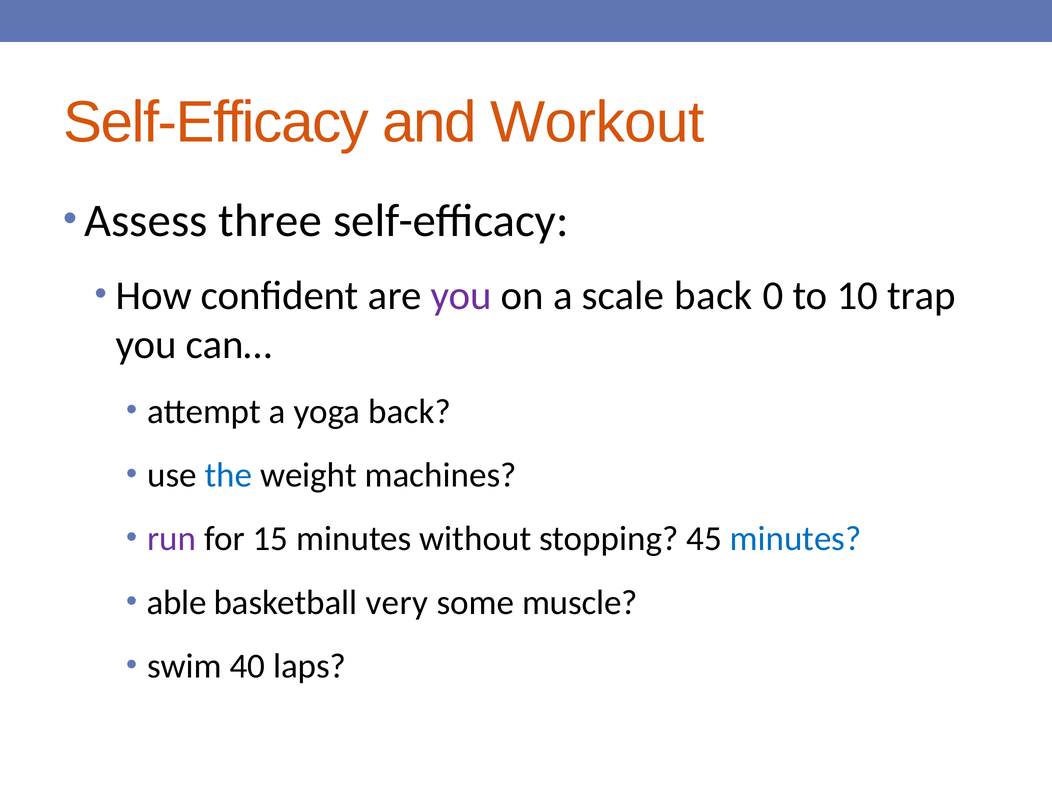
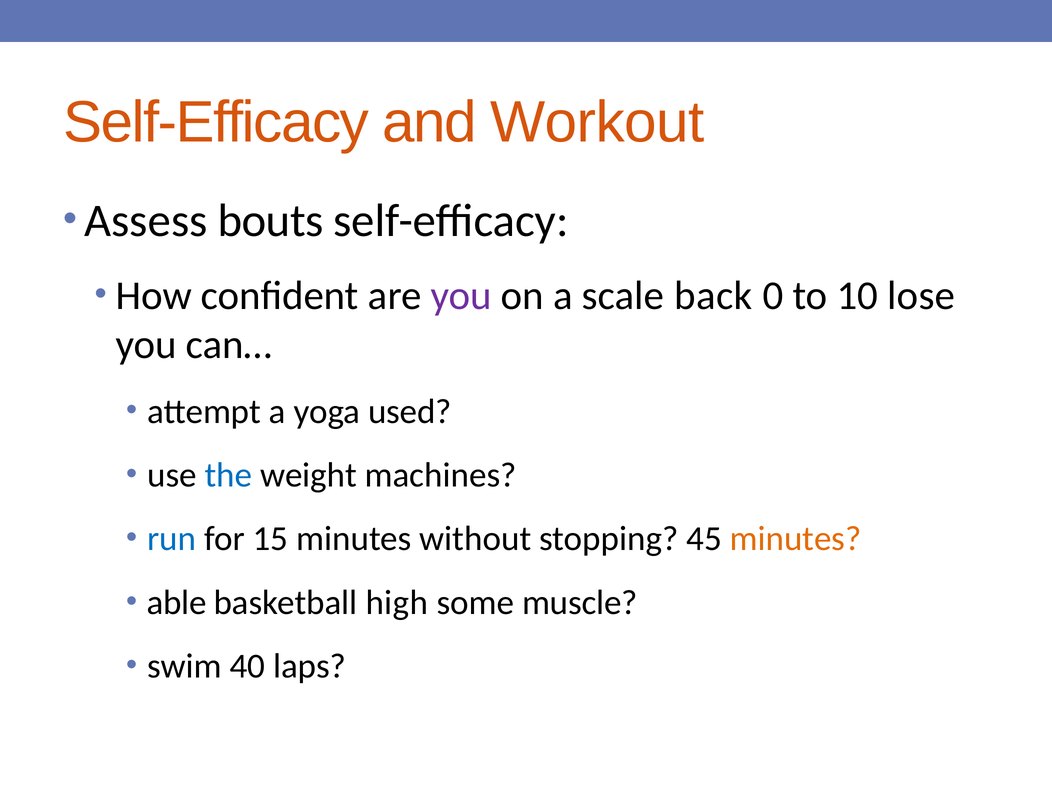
three: three -> bouts
trap: trap -> lose
yoga back: back -> used
run colour: purple -> blue
minutes at (796, 539) colour: blue -> orange
very: very -> high
